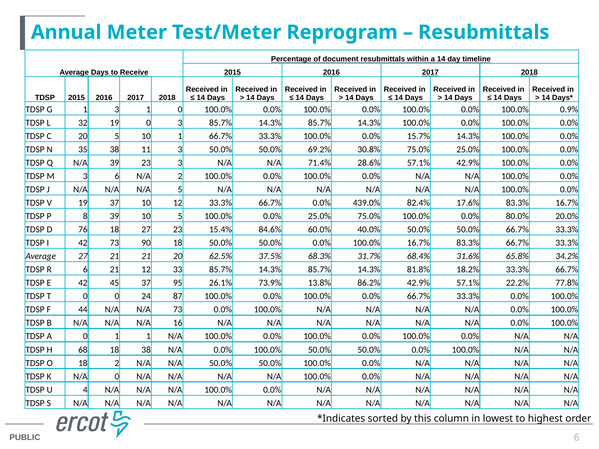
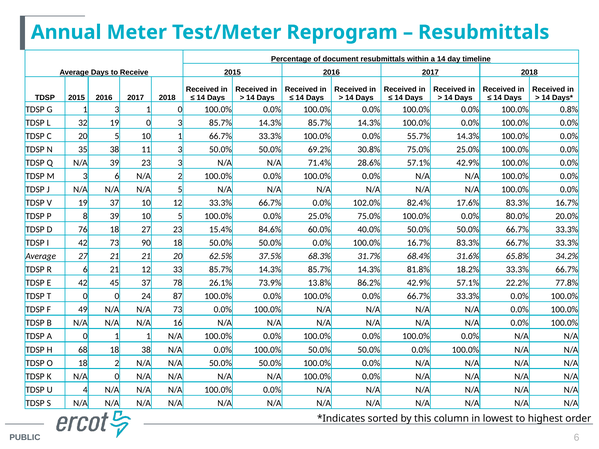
0.9%: 0.9% -> 0.8%
15.7%: 15.7% -> 55.7%
439.0%: 439.0% -> 102.0%
95: 95 -> 78
44: 44 -> 49
